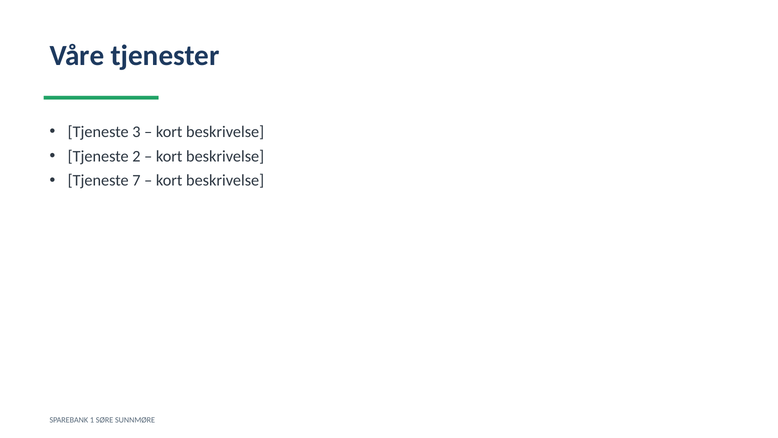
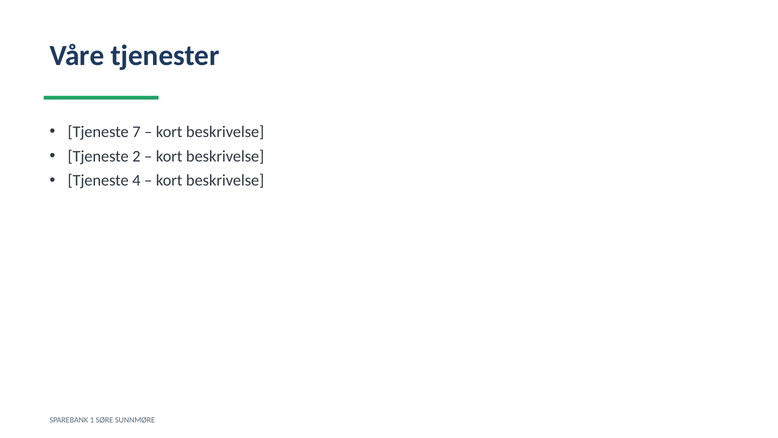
3: 3 -> 7
7: 7 -> 4
